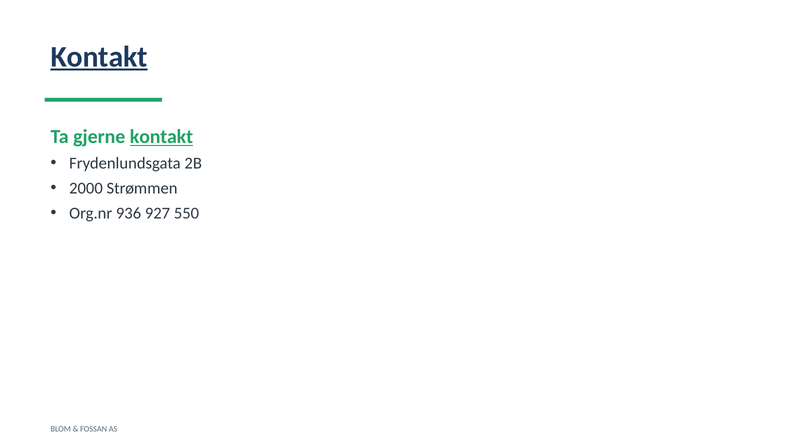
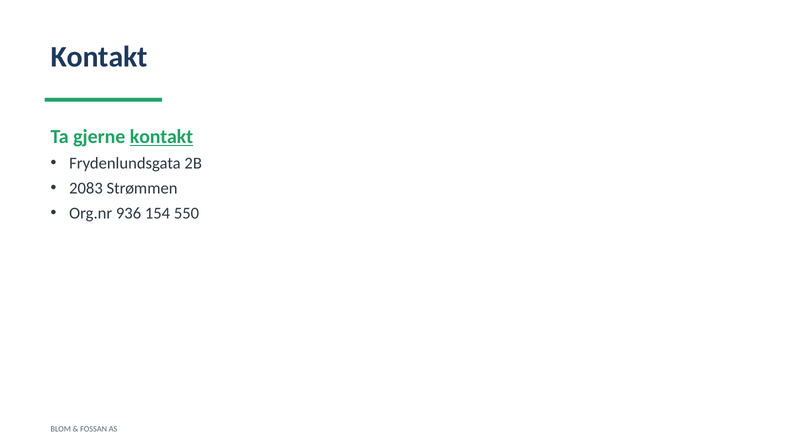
Kontakt at (99, 57) underline: present -> none
2000: 2000 -> 2083
927: 927 -> 154
